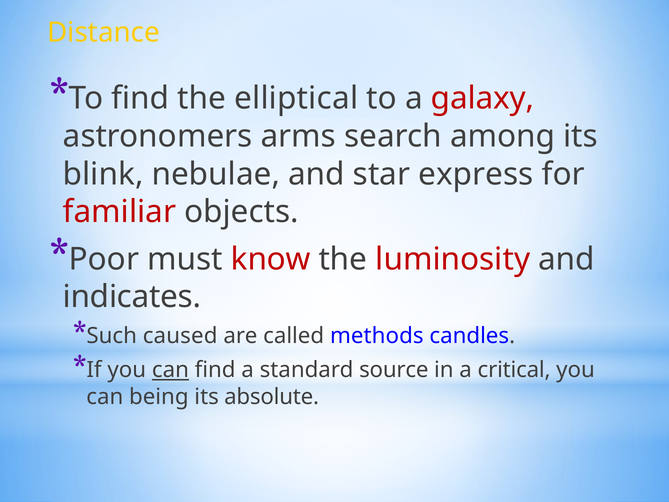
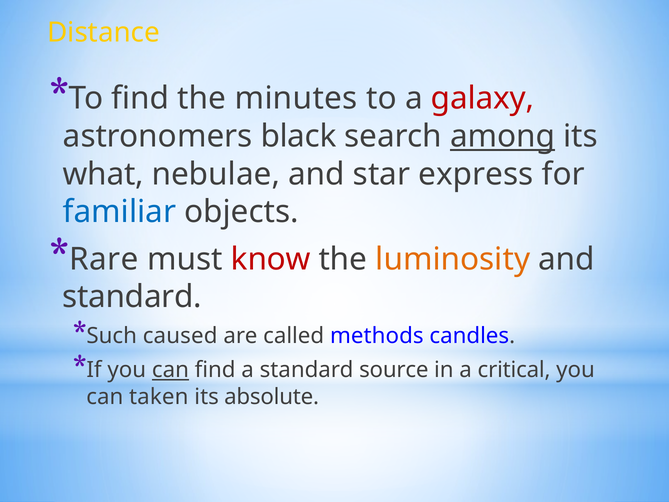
elliptical: elliptical -> minutes
arms: arms -> black
among underline: none -> present
blink: blink -> what
familiar colour: red -> blue
Poor: Poor -> Rare
luminosity colour: red -> orange
indicates at (132, 297): indicates -> standard
being: being -> taken
